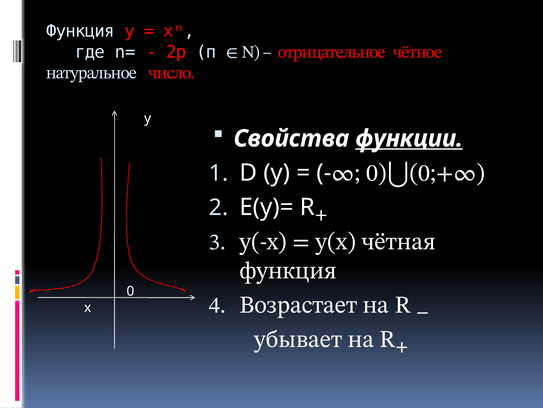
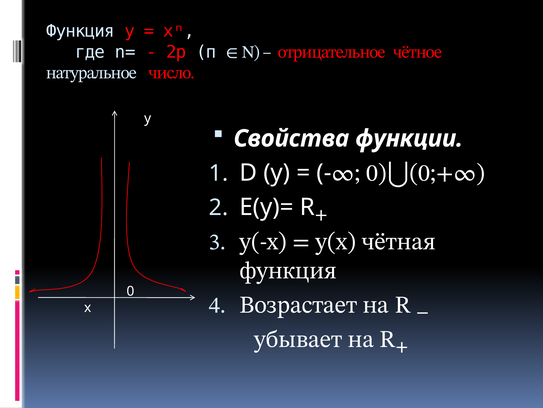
функции underline: present -> none
